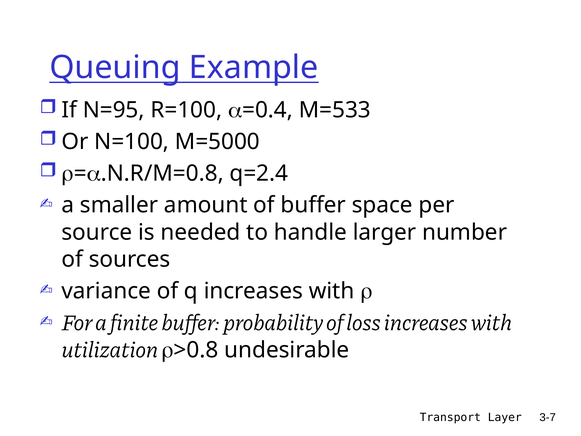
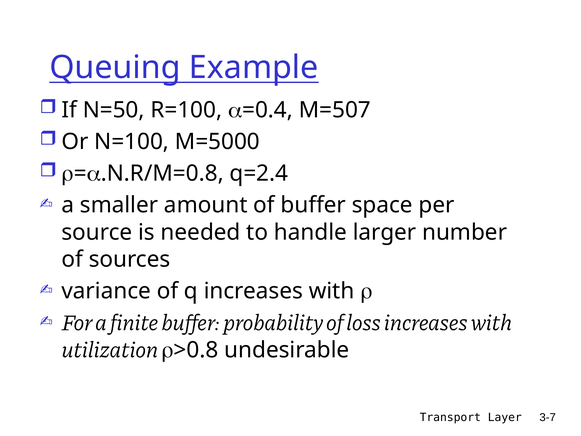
N=95: N=95 -> N=50
M=533: M=533 -> M=507
